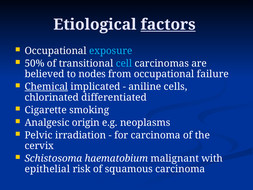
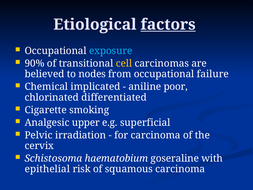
50%: 50% -> 90%
cell colour: light blue -> yellow
Chemical underline: present -> none
cells: cells -> poor
origin: origin -> upper
neoplasms: neoplasms -> superficial
malignant: malignant -> goseraline
